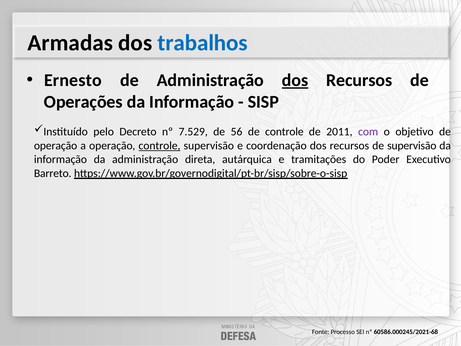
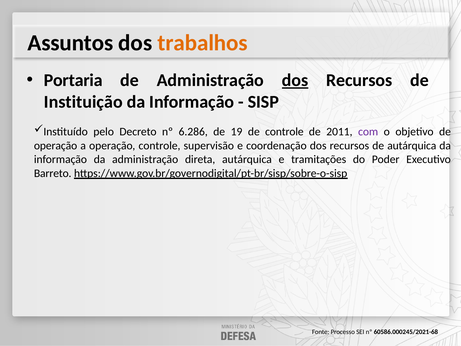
Armadas: Armadas -> Assuntos
trabalhos colour: blue -> orange
Ernesto: Ernesto -> Portaria
Operações: Operações -> Instituição
7.529: 7.529 -> 6.286
56: 56 -> 19
controle at (160, 145) underline: present -> none
de supervisão: supervisão -> autárquica
